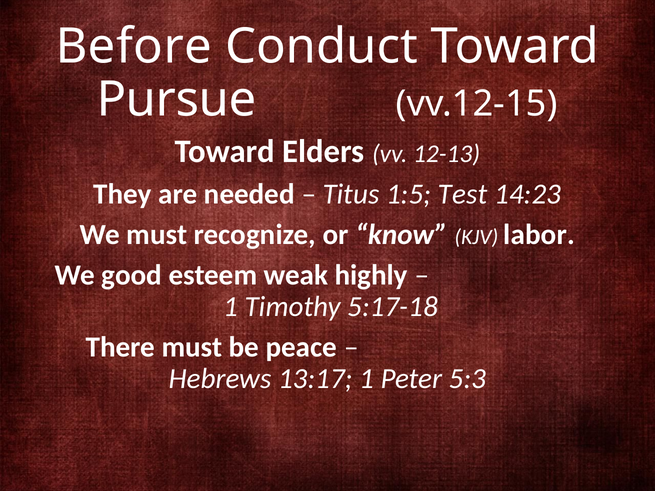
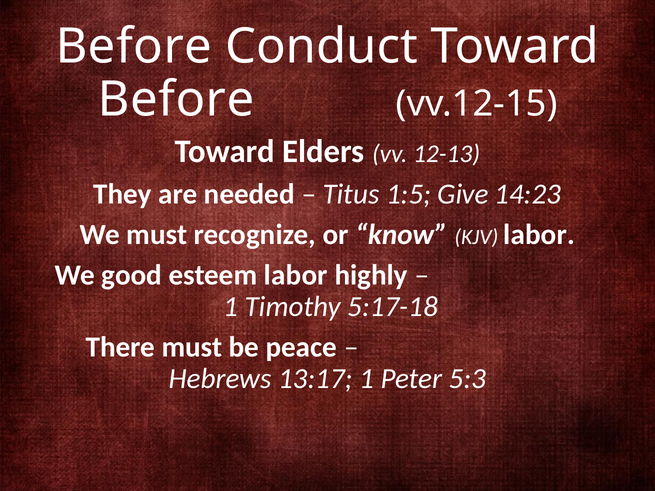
Pursue at (176, 100): Pursue -> Before
Test: Test -> Give
esteem weak: weak -> labor
